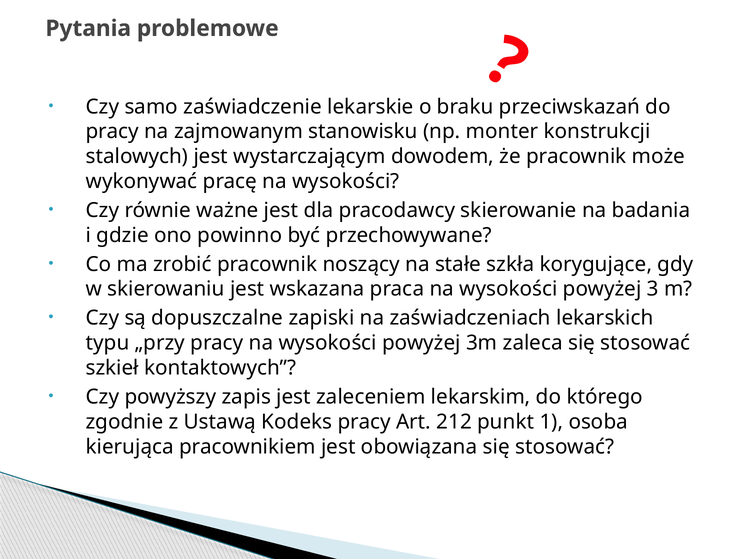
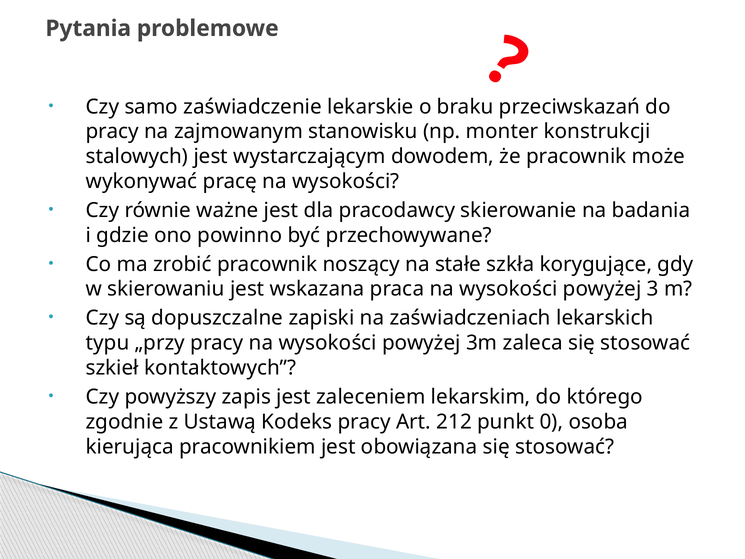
1: 1 -> 0
